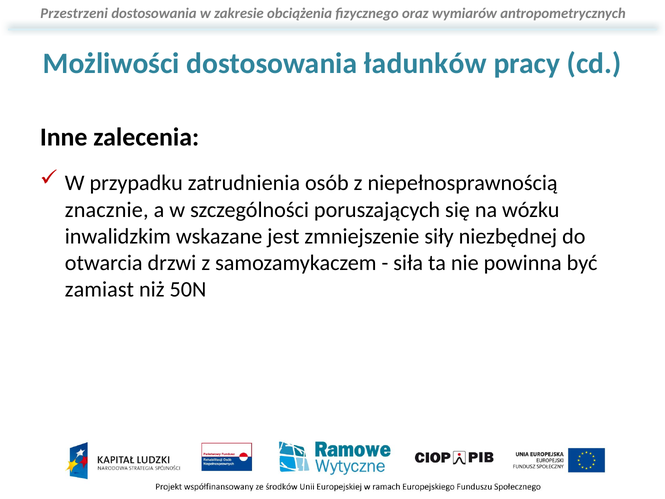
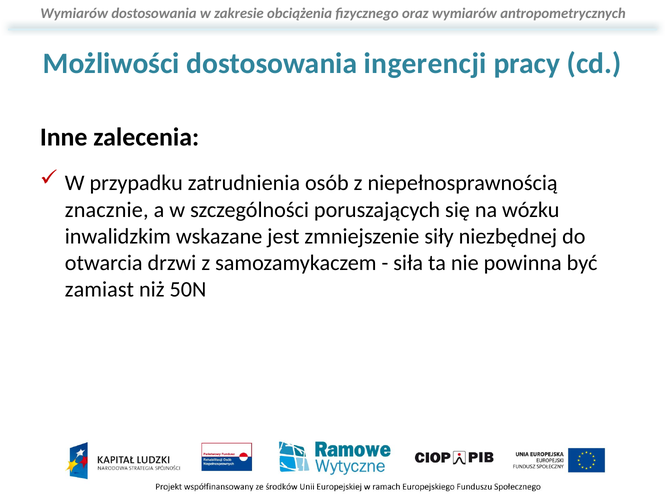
Przestrzeni at (74, 13): Przestrzeni -> Wymiarów
ładunków: ładunków -> ingerencji
